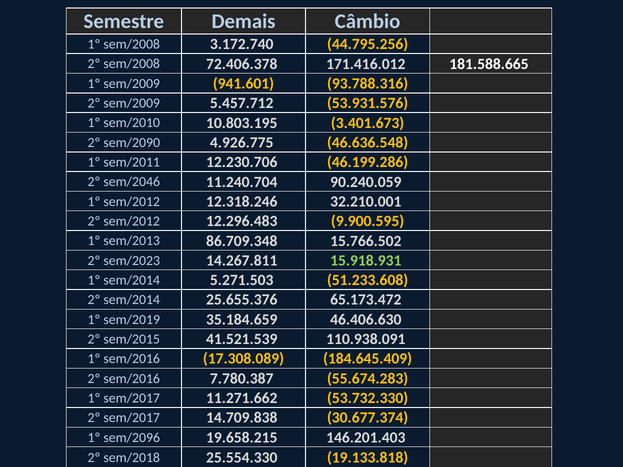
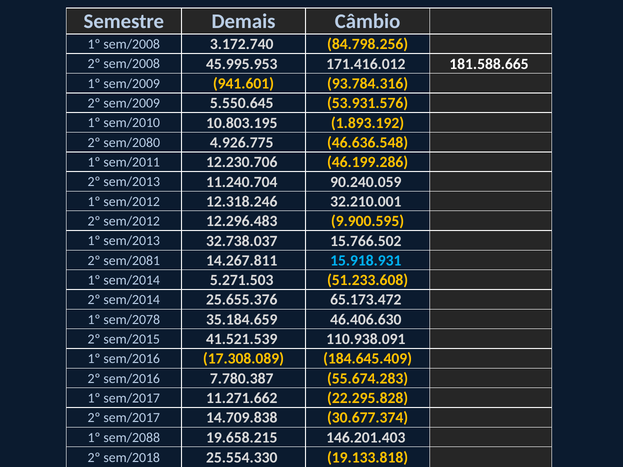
44.795.256: 44.795.256 -> 84.798.256
72.406.378: 72.406.378 -> 45.995.953
93.788.316: 93.788.316 -> 93.784.316
5.457.712: 5.457.712 -> 5.550.645
3.401.673: 3.401.673 -> 1.893.192
sem/2090: sem/2090 -> sem/2080
2º sem/2046: sem/2046 -> sem/2013
86.709.348: 86.709.348 -> 32.738.037
sem/2023: sem/2023 -> sem/2081
15.918.931 colour: light green -> light blue
sem/2019: sem/2019 -> sem/2078
53.732.330: 53.732.330 -> 22.295.828
sem/2096: sem/2096 -> sem/2088
